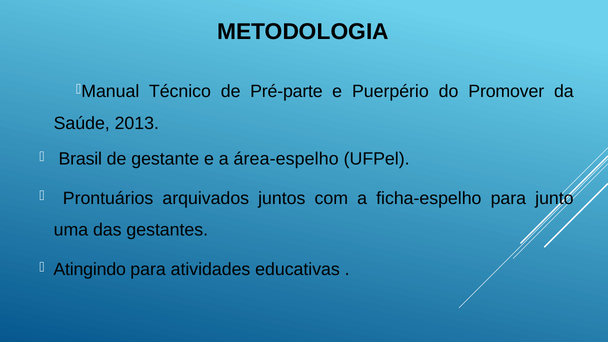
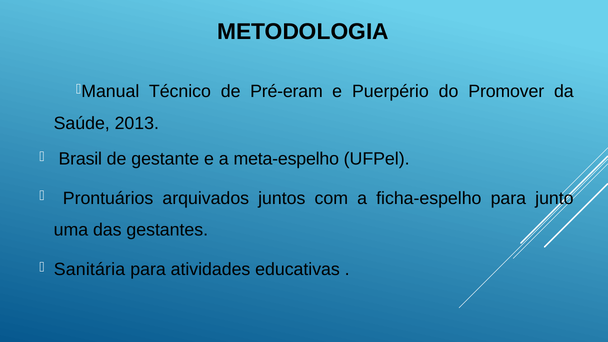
Pré-parte: Pré-parte -> Pré-eram
área-espelho: área-espelho -> meta-espelho
Atingindo: Atingindo -> Sanitária
